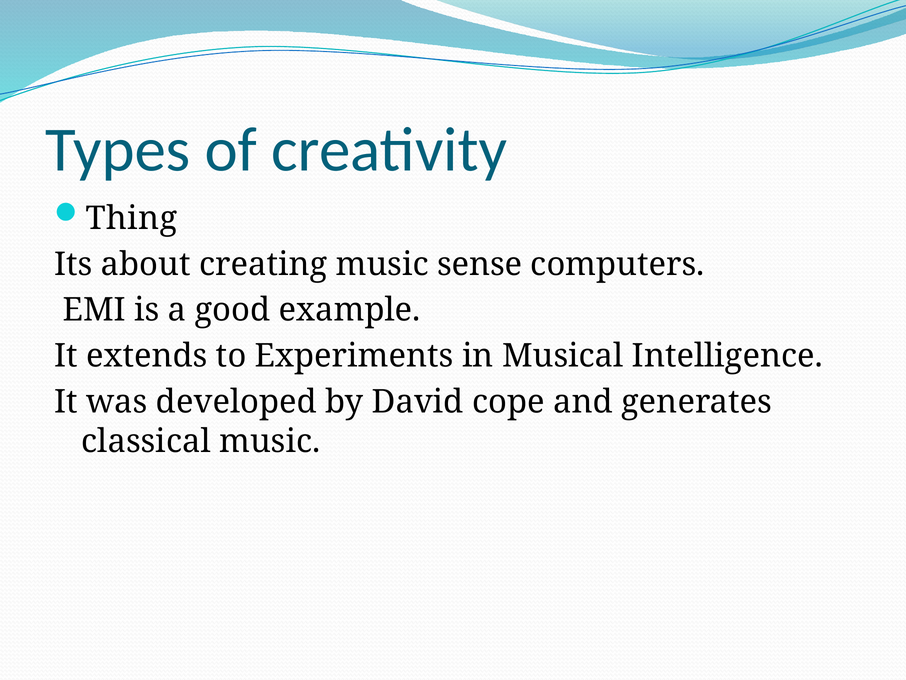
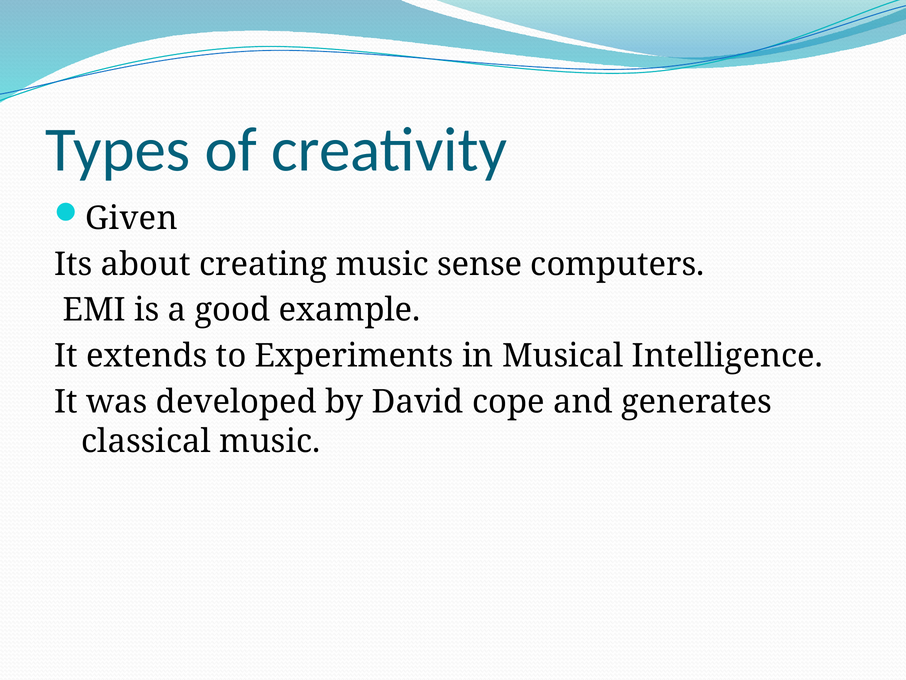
Thing: Thing -> Given
